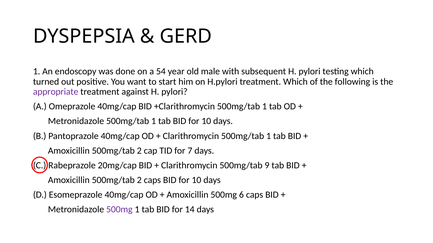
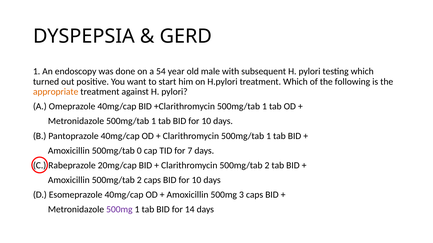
appropriate colour: purple -> orange
2 at (139, 151): 2 -> 0
Clarithromycin 500mg/tab 9: 9 -> 2
6: 6 -> 3
